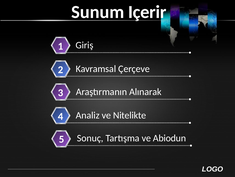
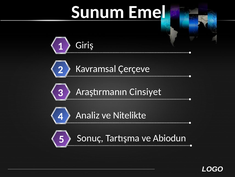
Içerir: Içerir -> Emel
Alınarak: Alınarak -> Cinsiyet
